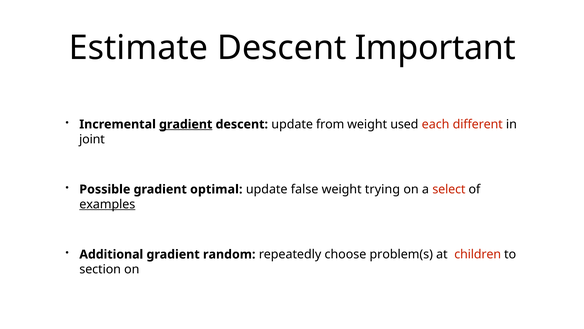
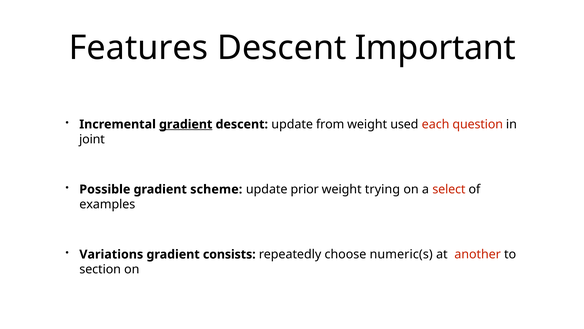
Estimate: Estimate -> Features
different: different -> question
optimal: optimal -> scheme
false: false -> prior
examples underline: present -> none
Additional: Additional -> Variations
random: random -> consists
problem(s: problem(s -> numeric(s
children: children -> another
